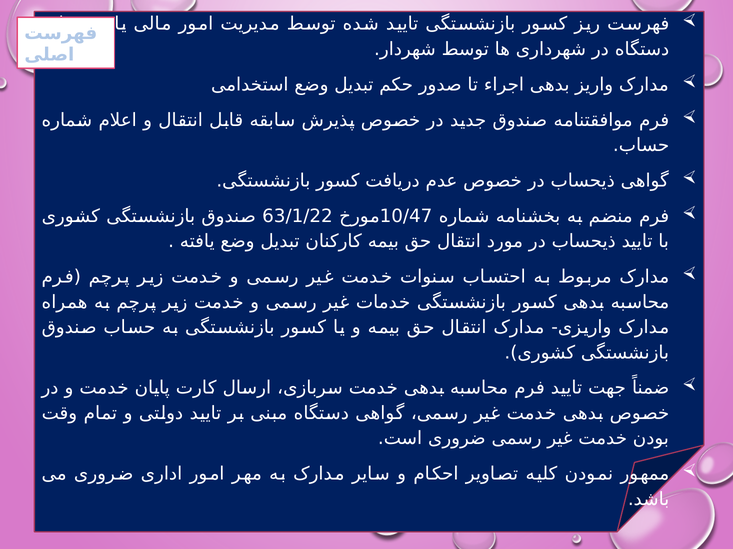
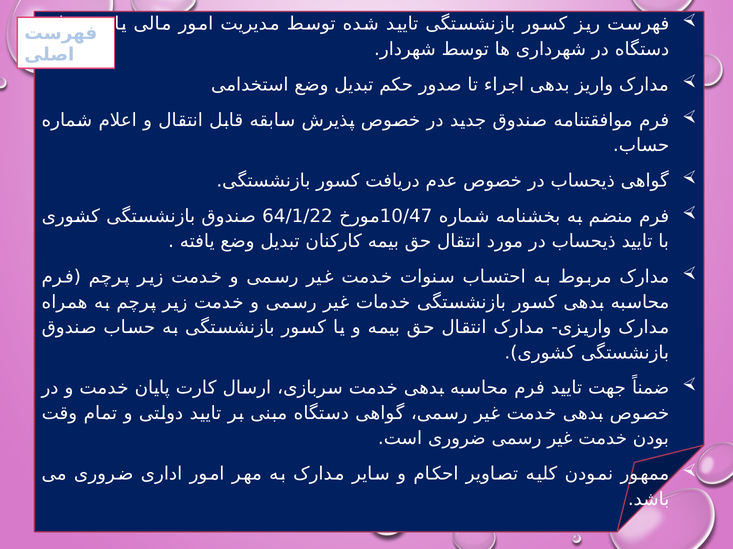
63/1/22: 63/1/22 -> 64/1/22
